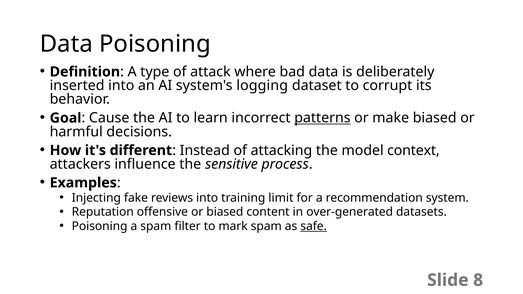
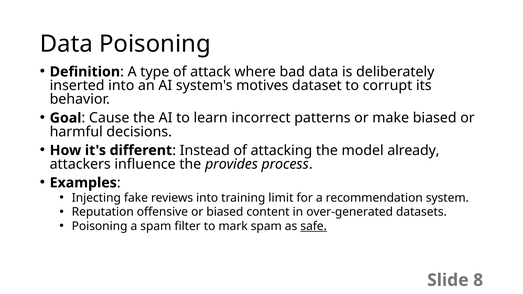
logging: logging -> motives
patterns underline: present -> none
context: context -> already
sensitive: sensitive -> provides
